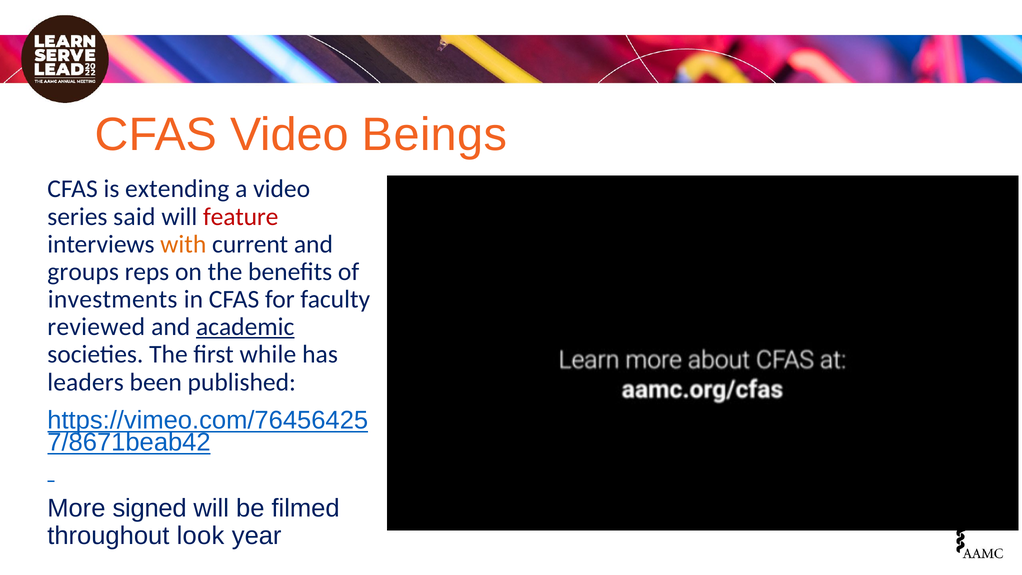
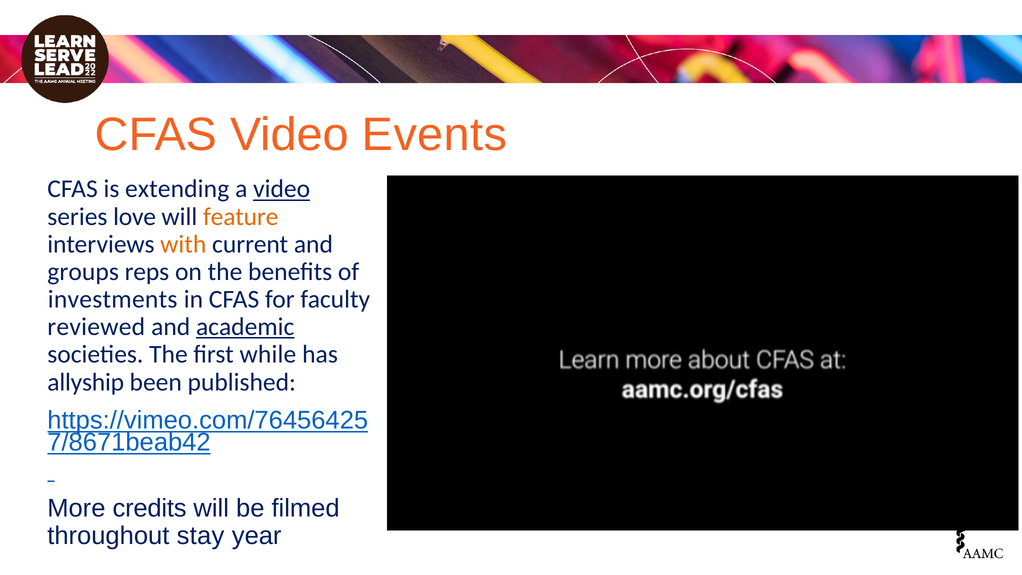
Beings: Beings -> Events
video at (282, 189) underline: none -> present
said: said -> love
feature colour: red -> orange
leaders: leaders -> allyship
signed: signed -> credits
look: look -> stay
